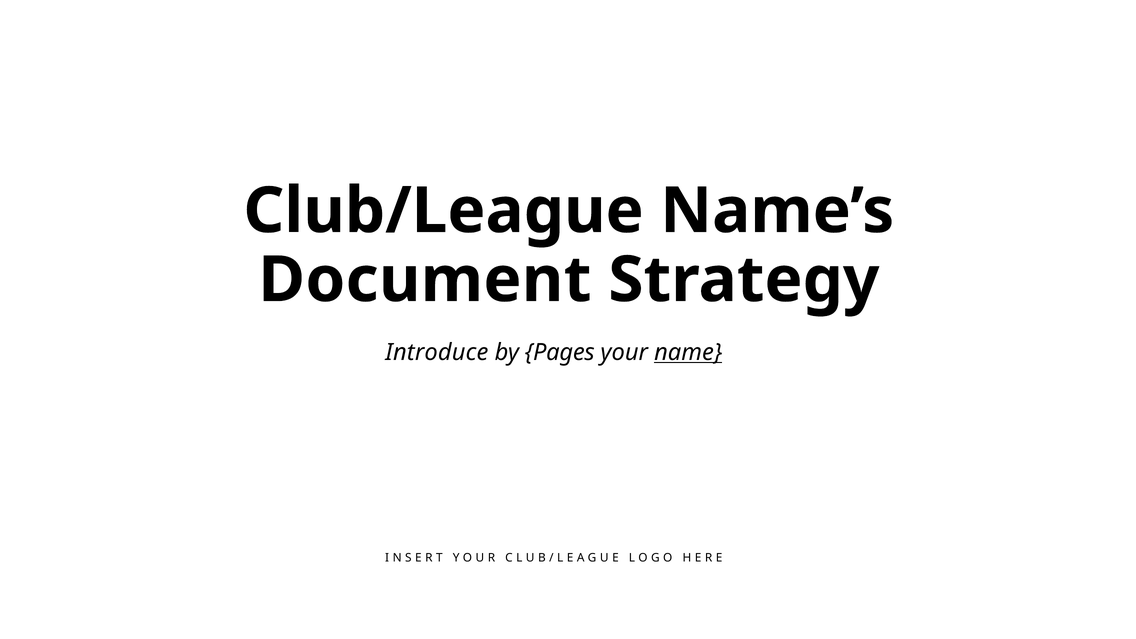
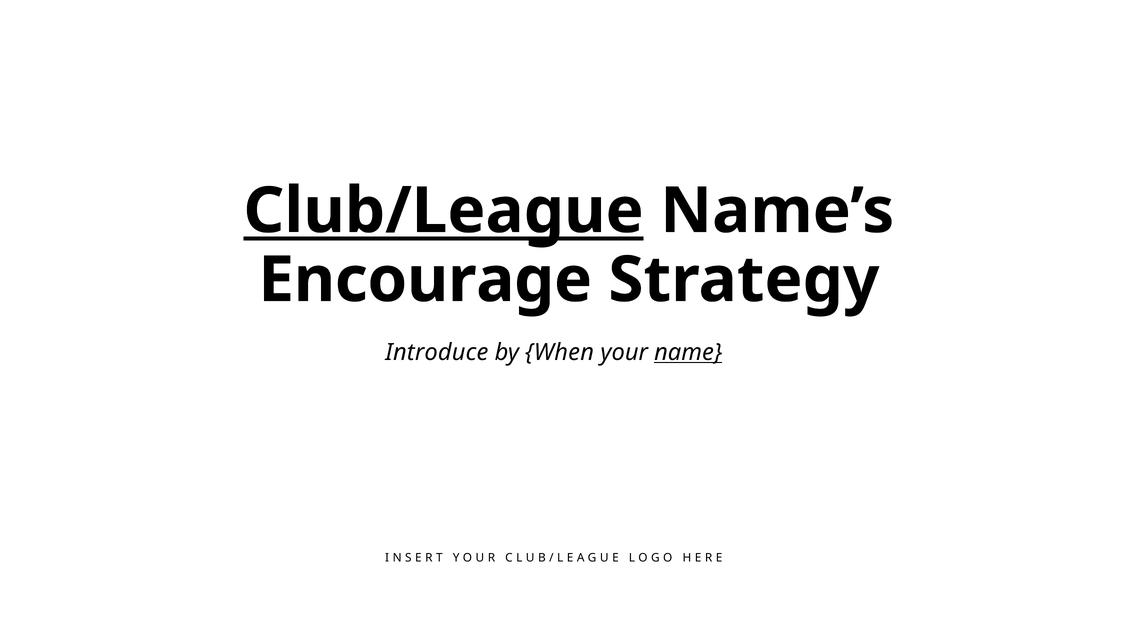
Club/League underline: none -> present
Document: Document -> Encourage
Pages: Pages -> When
